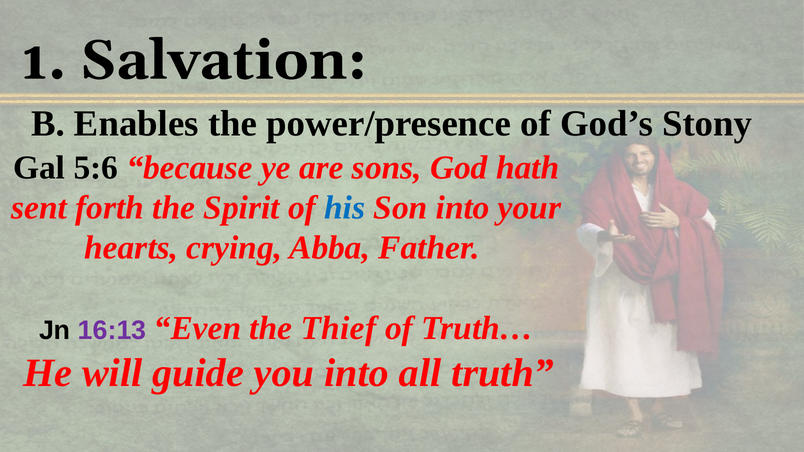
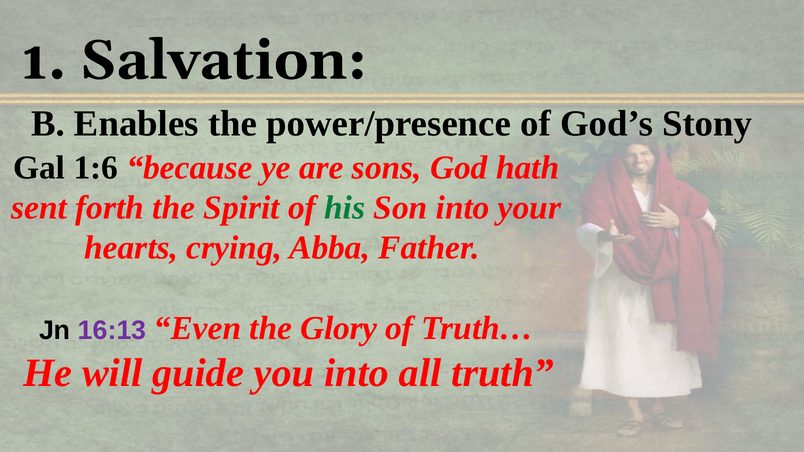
5:6: 5:6 -> 1:6
his colour: blue -> green
Thief: Thief -> Glory
